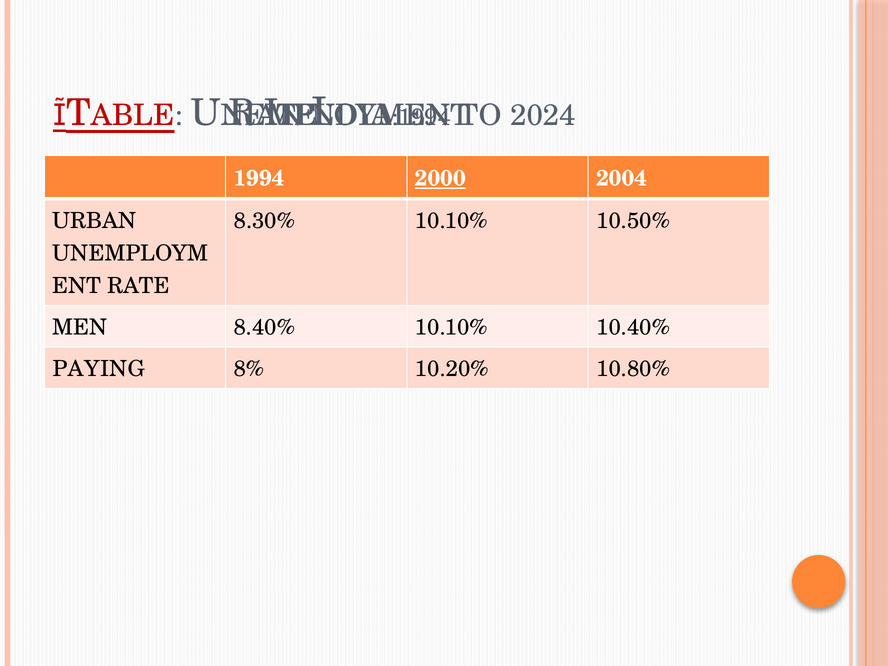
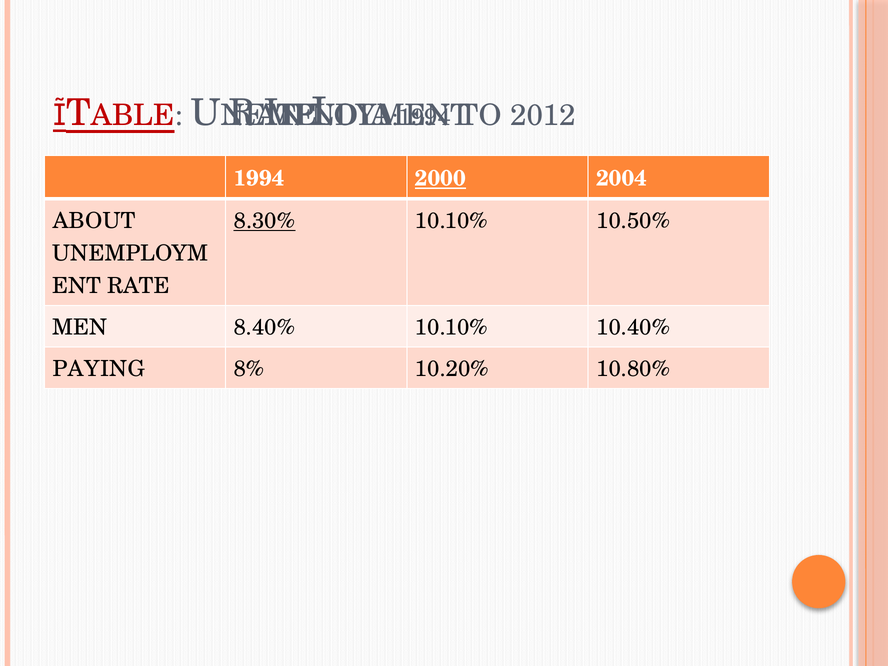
2024: 2024 -> 2012
URBAN: URBAN -> ABOUT
8.30% underline: none -> present
